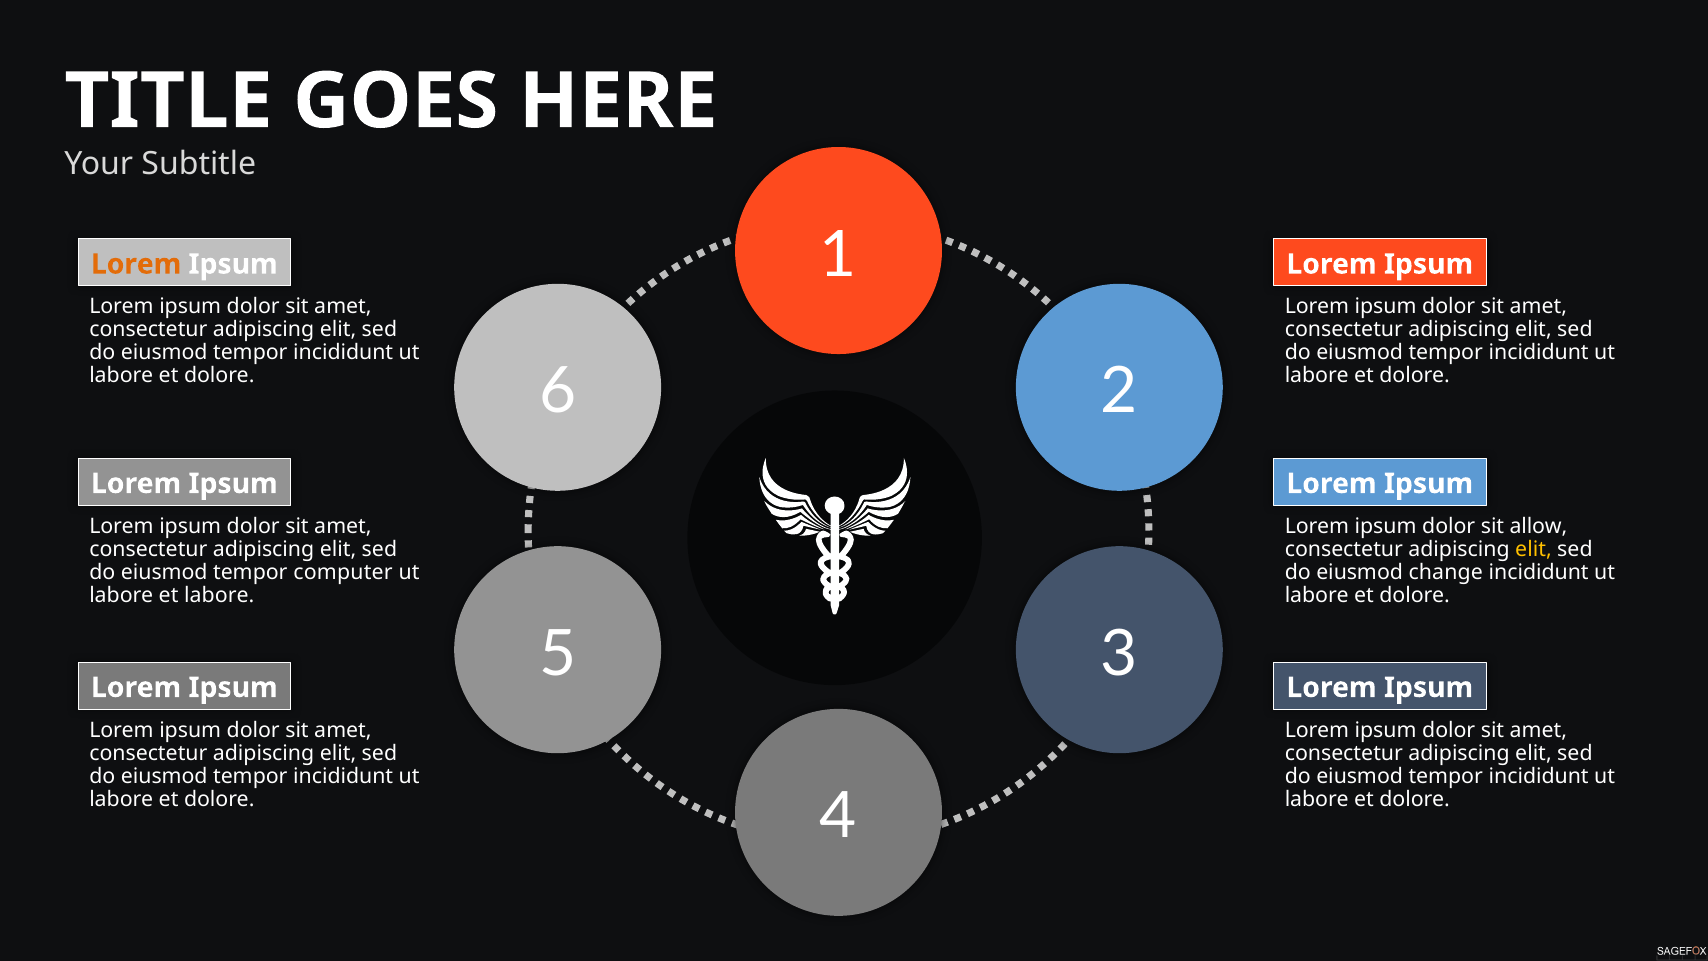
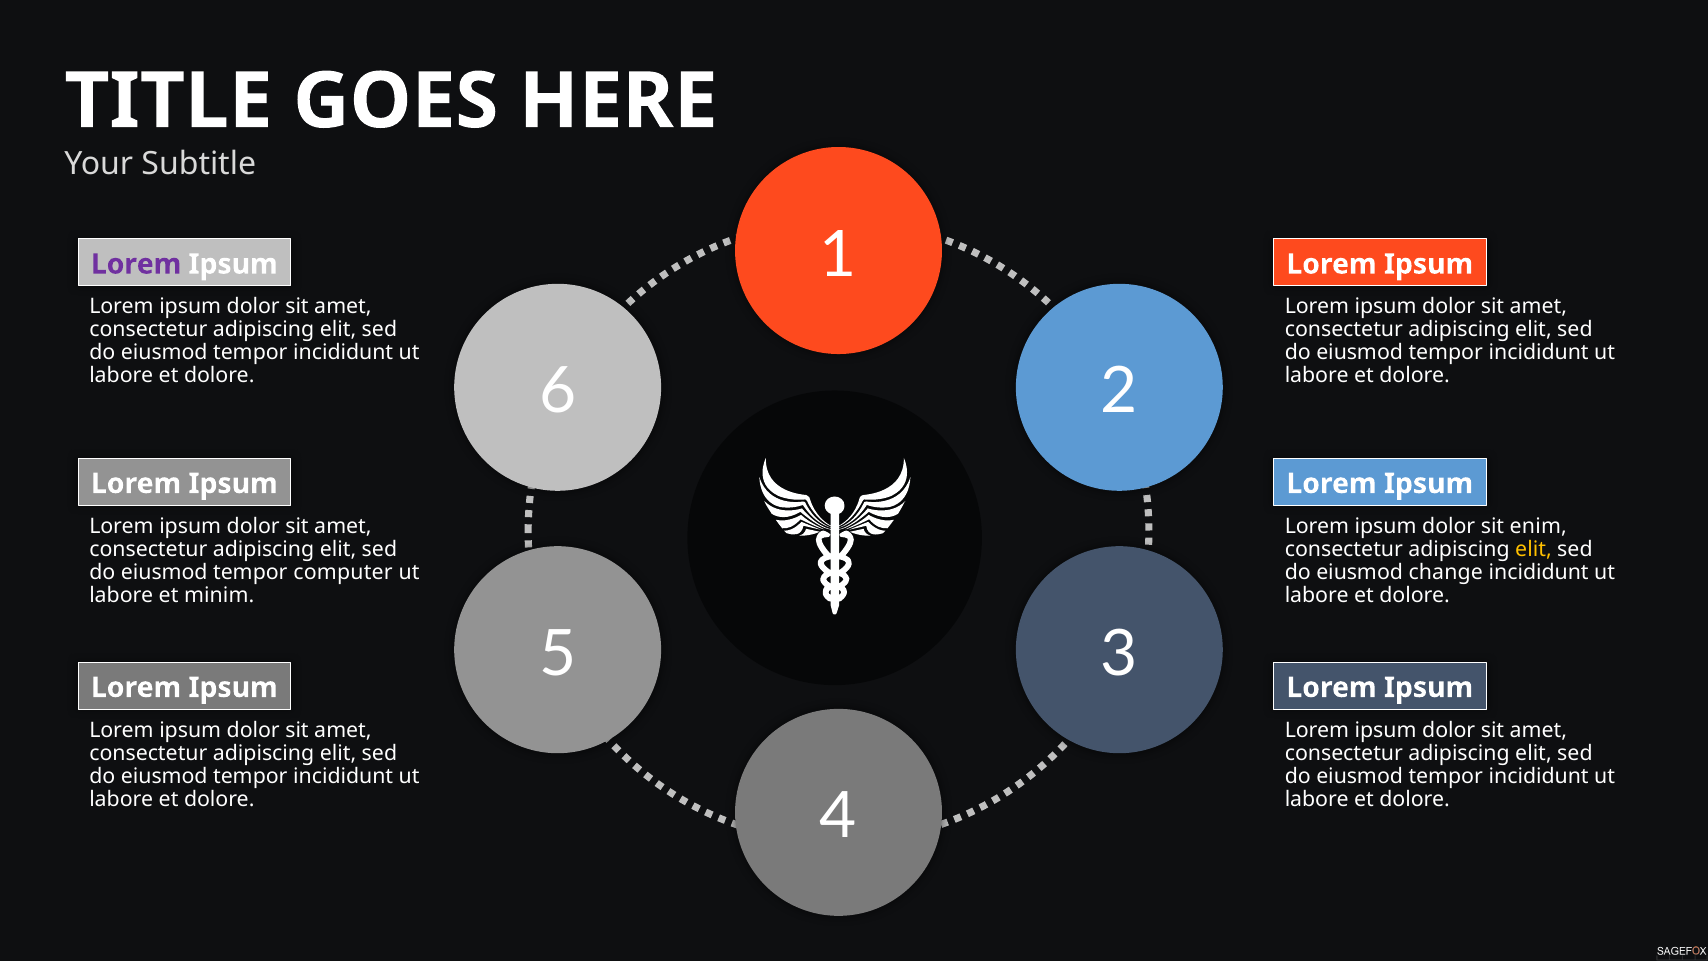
Lorem at (136, 264) colour: orange -> purple
allow: allow -> enim
et labore: labore -> minim
